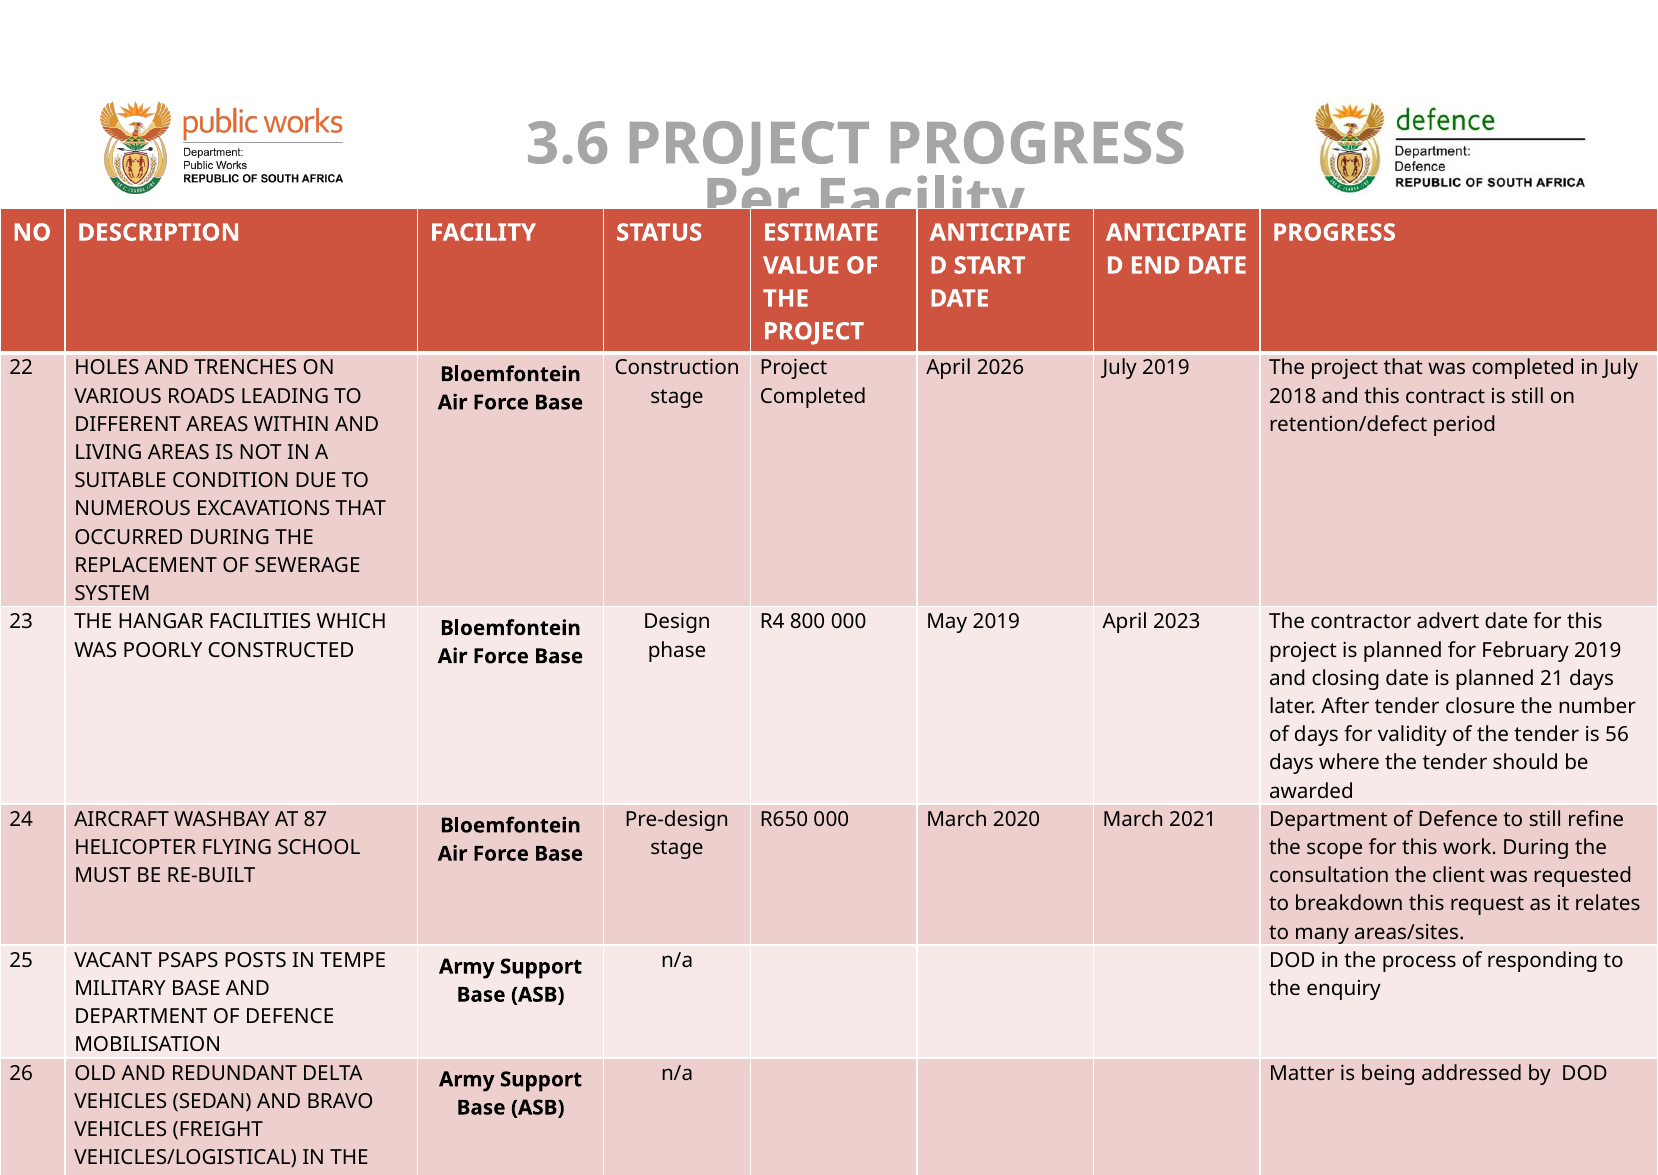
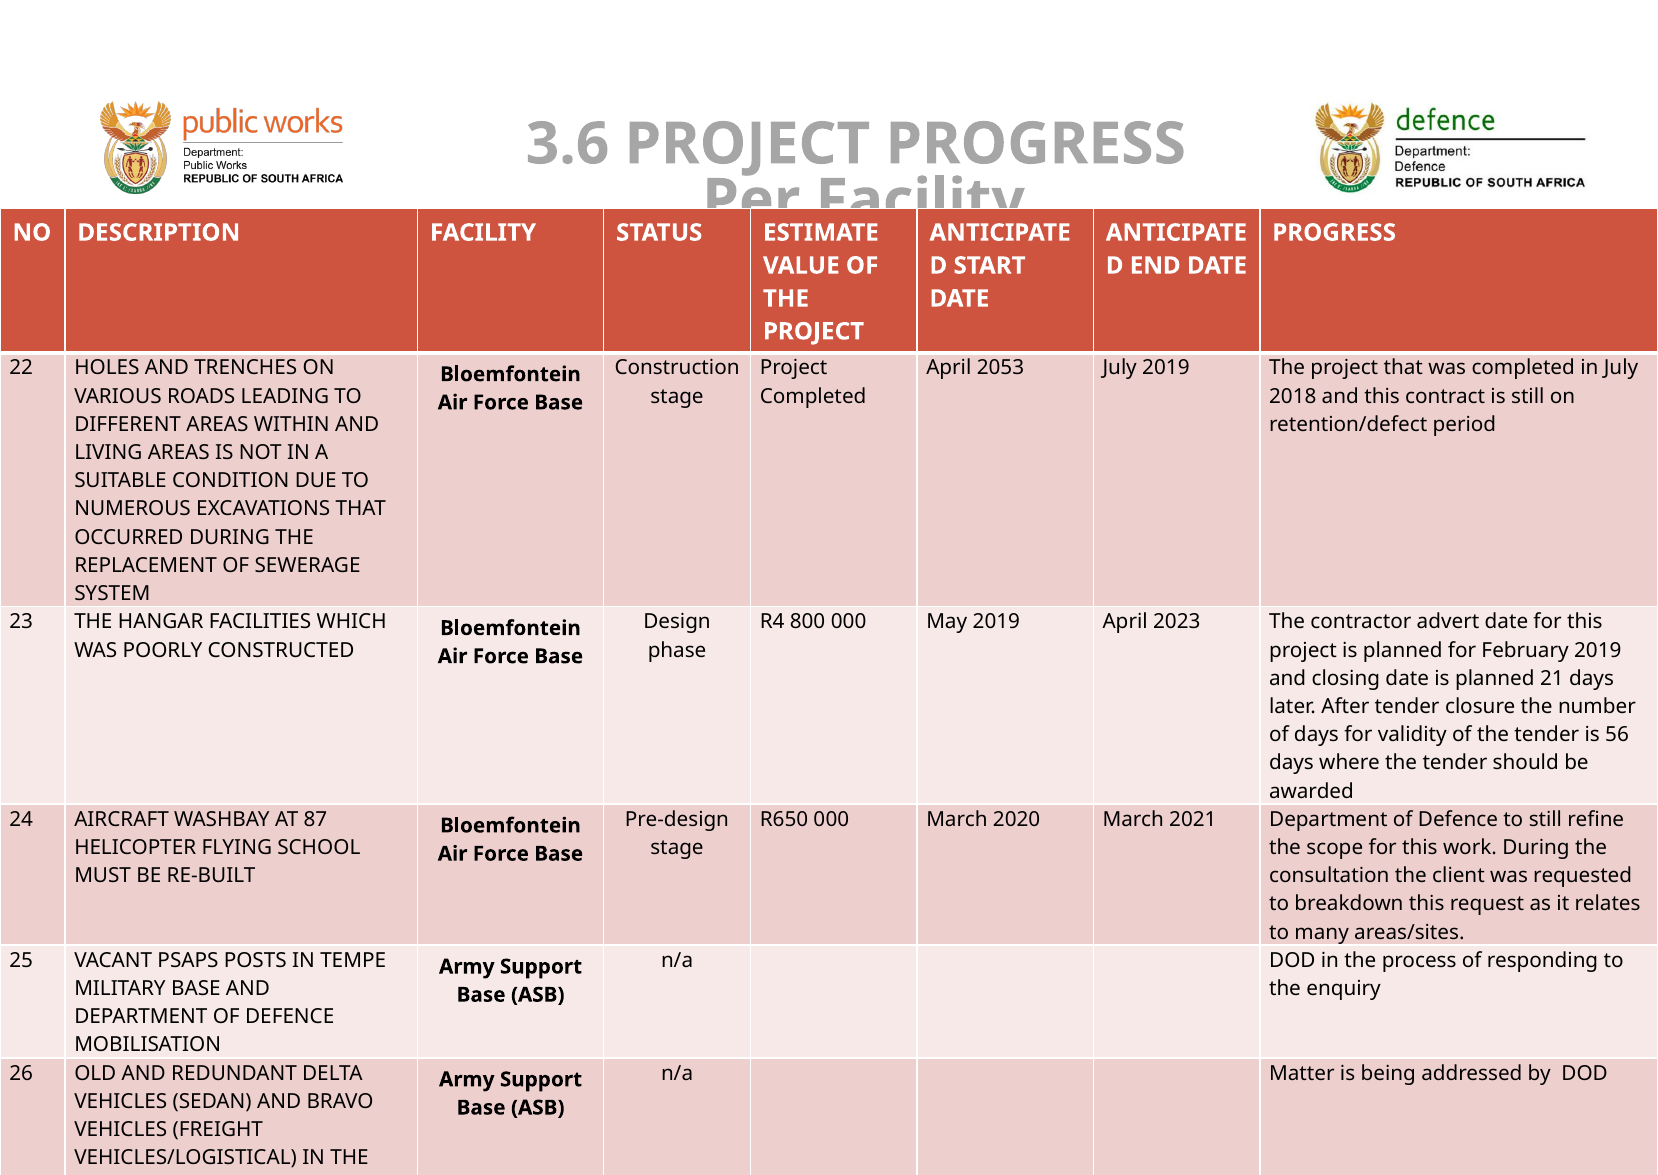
2026: 2026 -> 2053
